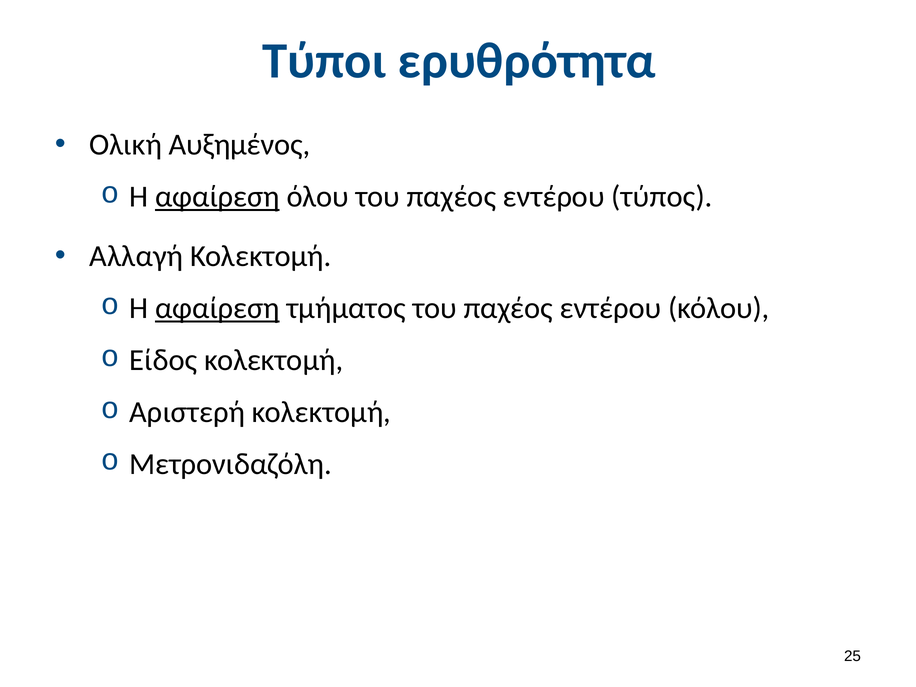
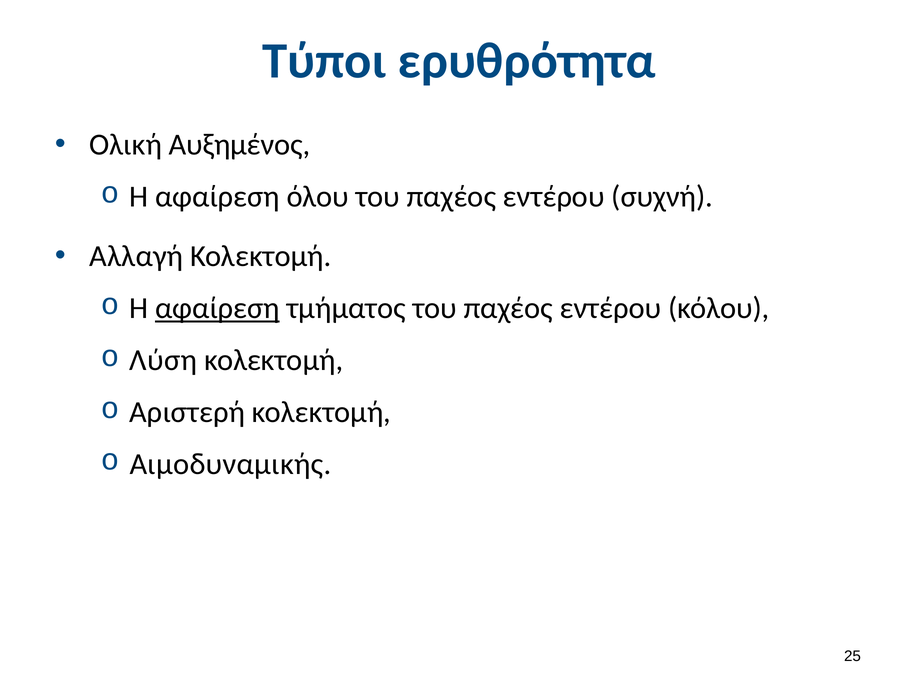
αφαίρεση at (217, 197) underline: present -> none
τύπος: τύπος -> συχνή
Είδος: Είδος -> Λύση
Μετρονιδαζόλη: Μετρονιδαζόλη -> Αιμοδυναμικής
